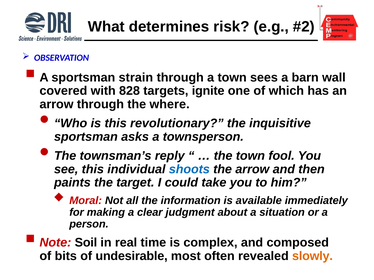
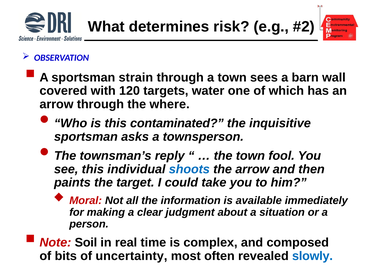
828: 828 -> 120
ignite: ignite -> water
revolutionary: revolutionary -> contaminated
undesirable: undesirable -> uncertainty
slowly colour: orange -> blue
